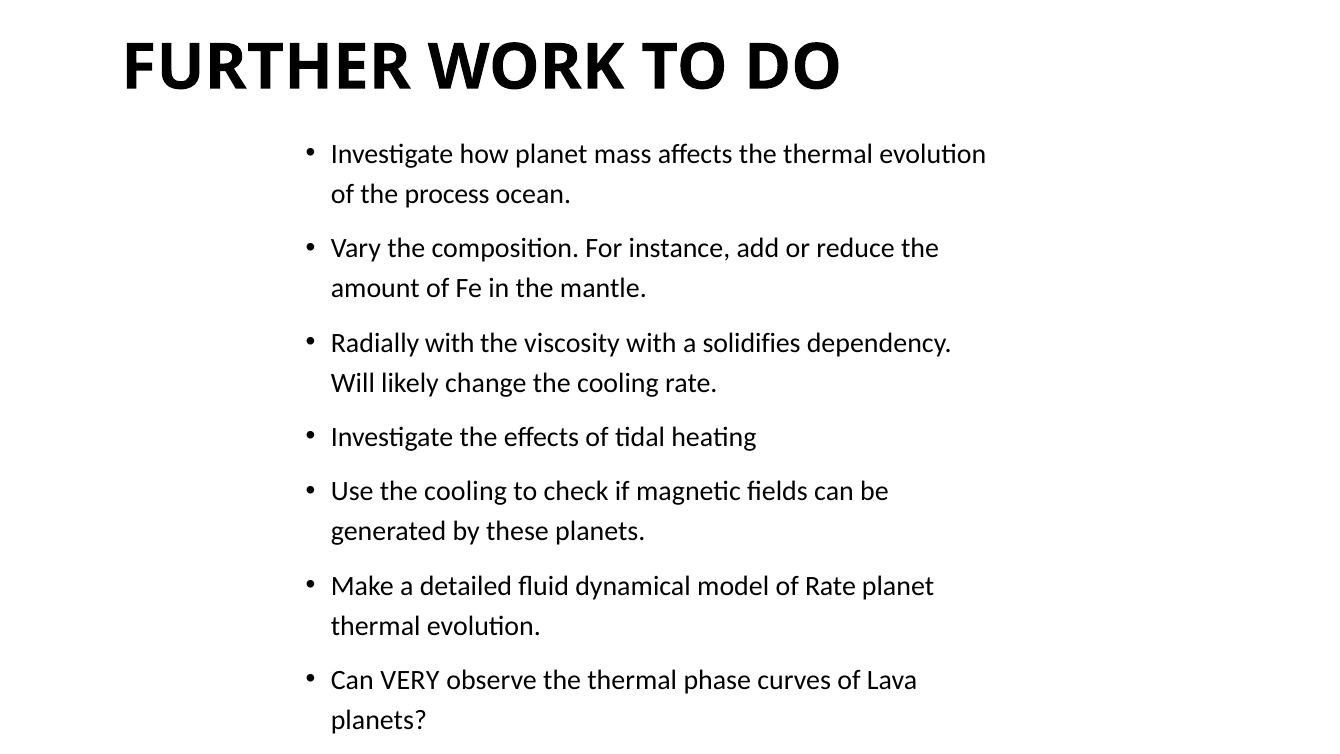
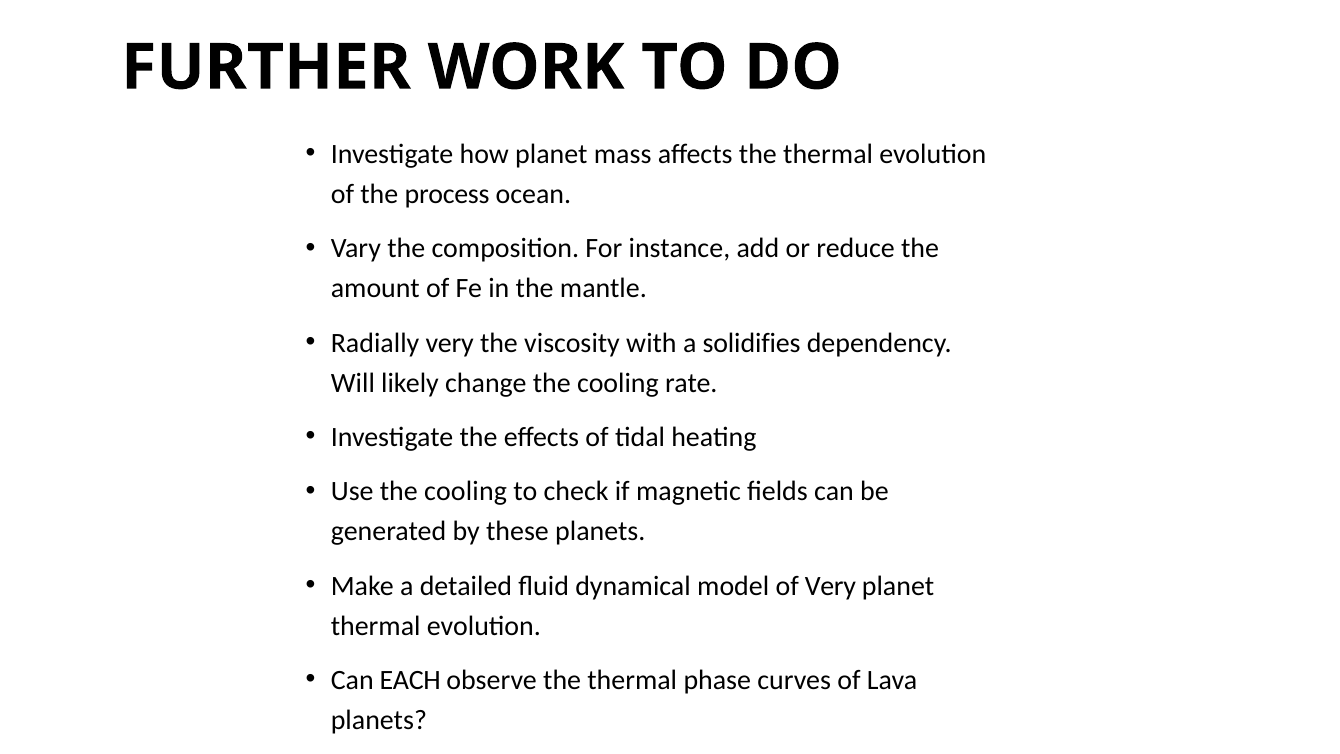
Radially with: with -> very
of Rate: Rate -> Very
VERY: VERY -> EACH
